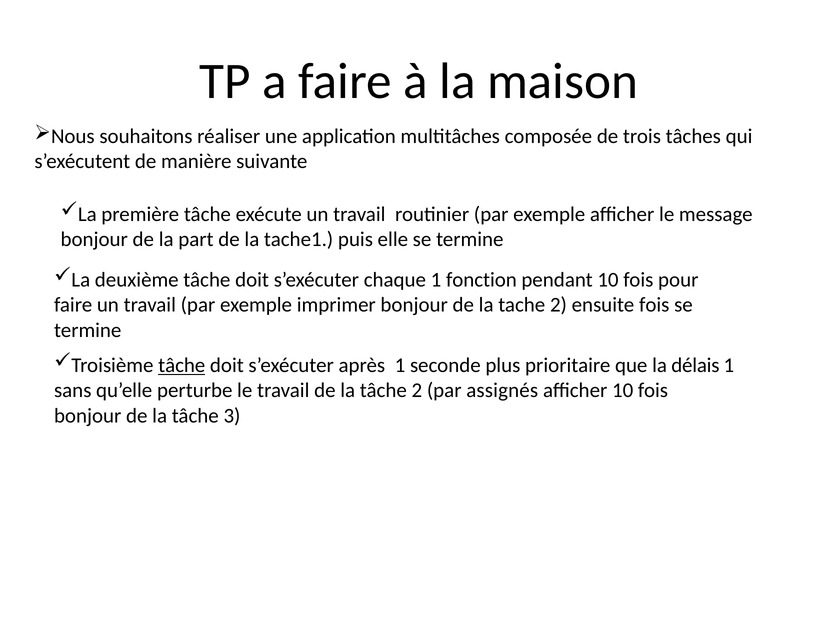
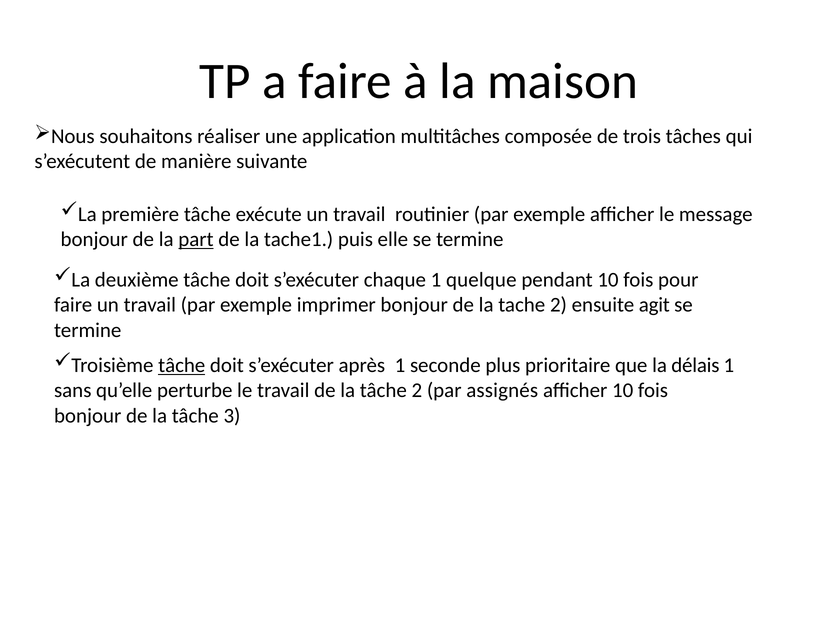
part underline: none -> present
fonction: fonction -> quelque
ensuite fois: fois -> agit
